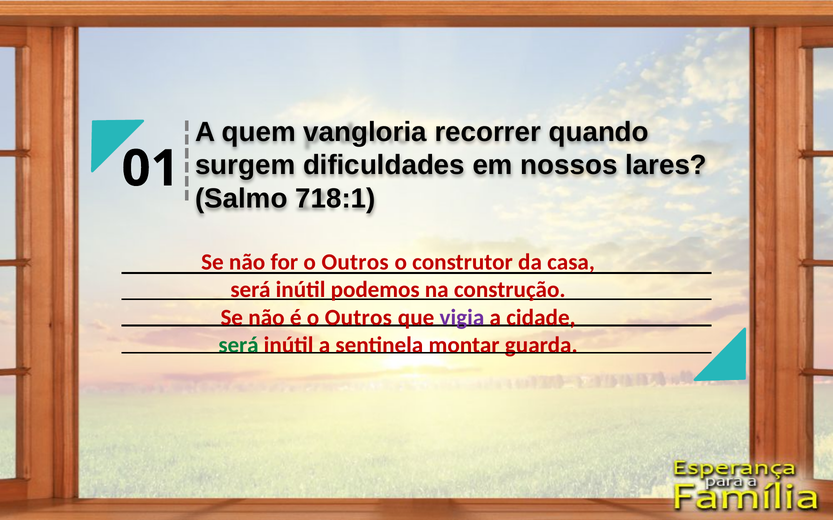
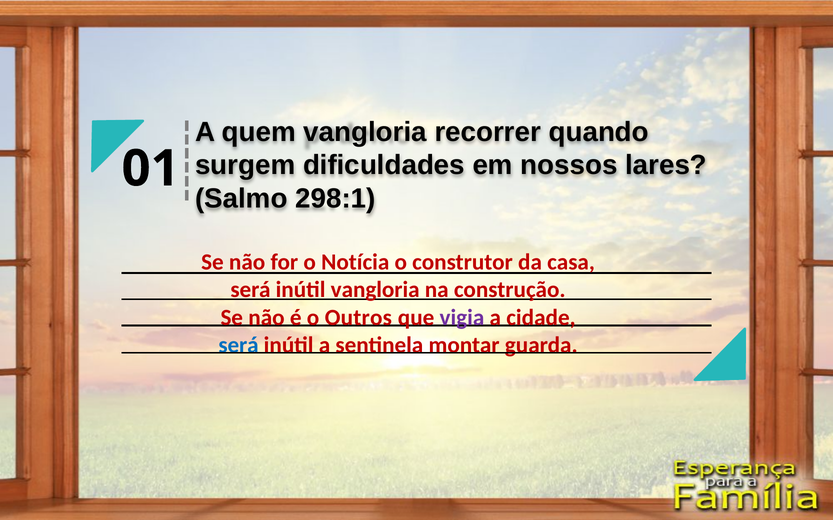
718:1: 718:1 -> 298:1
for o Outros: Outros -> Notícia
inútil podemos: podemos -> vangloria
será at (239, 346) colour: green -> blue
